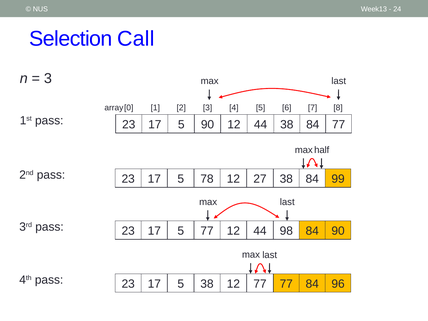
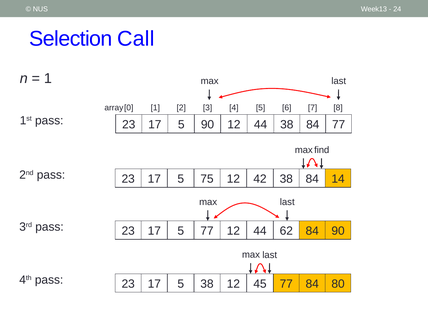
3 at (48, 78): 3 -> 1
half: half -> find
78: 78 -> 75
27: 27 -> 42
99: 99 -> 14
98: 98 -> 62
12 77: 77 -> 45
96: 96 -> 80
